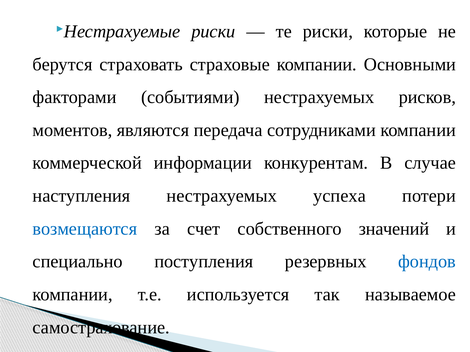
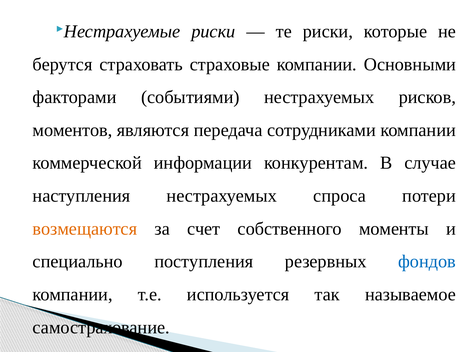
успеха: успеха -> спроса
возмещаются colour: blue -> orange
значений: значений -> моменты
